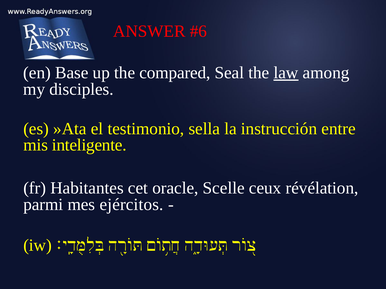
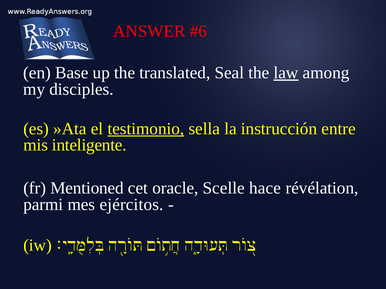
compared: compared -> translated
testimonio underline: none -> present
Habitantes: Habitantes -> Mentioned
ceux: ceux -> hace
